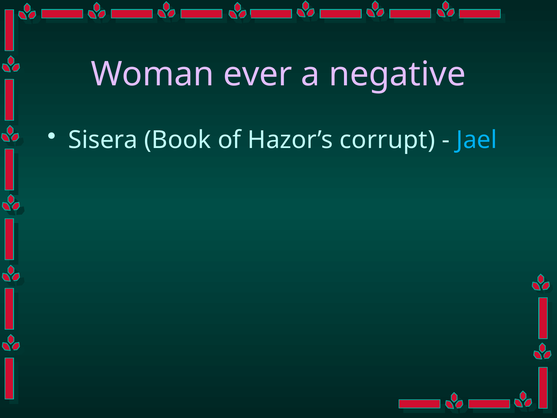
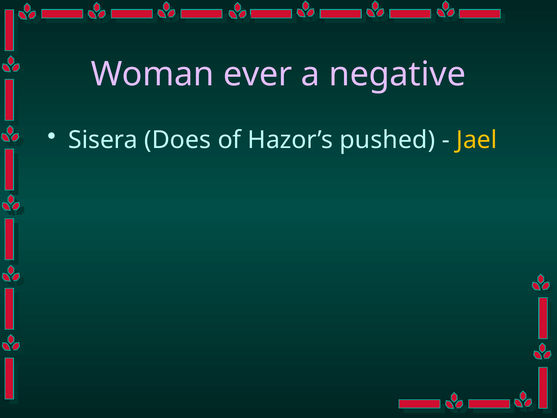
Book: Book -> Does
corrupt: corrupt -> pushed
Jael colour: light blue -> yellow
